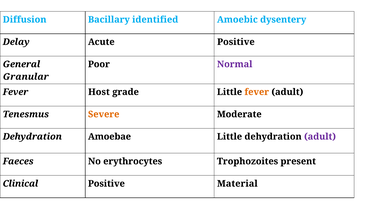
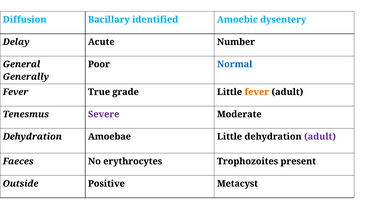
Acute Positive: Positive -> Number
Normal colour: purple -> blue
Granular: Granular -> Generally
Host: Host -> True
Severe colour: orange -> purple
Clinical: Clinical -> Outside
Material: Material -> Metacyst
